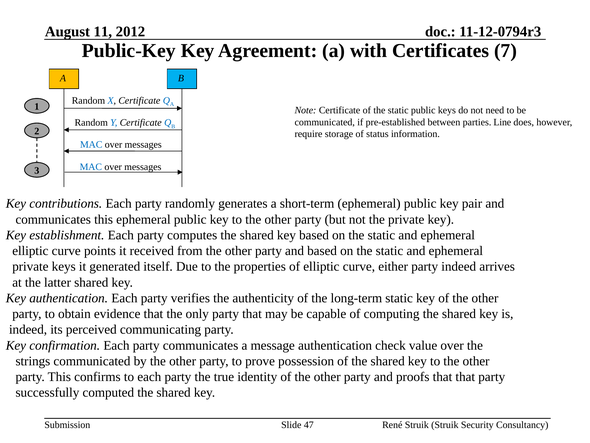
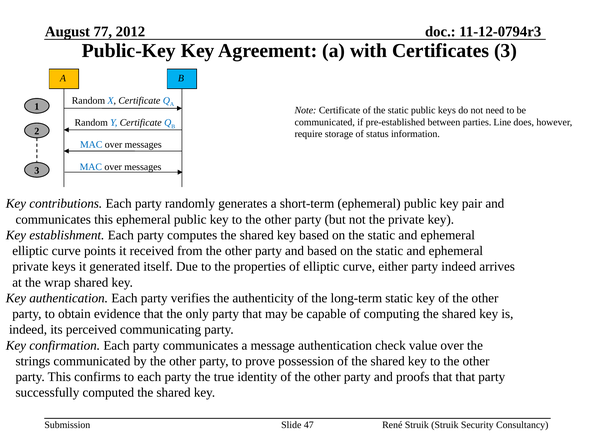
11: 11 -> 77
Certificates 7: 7 -> 3
latter: latter -> wrap
